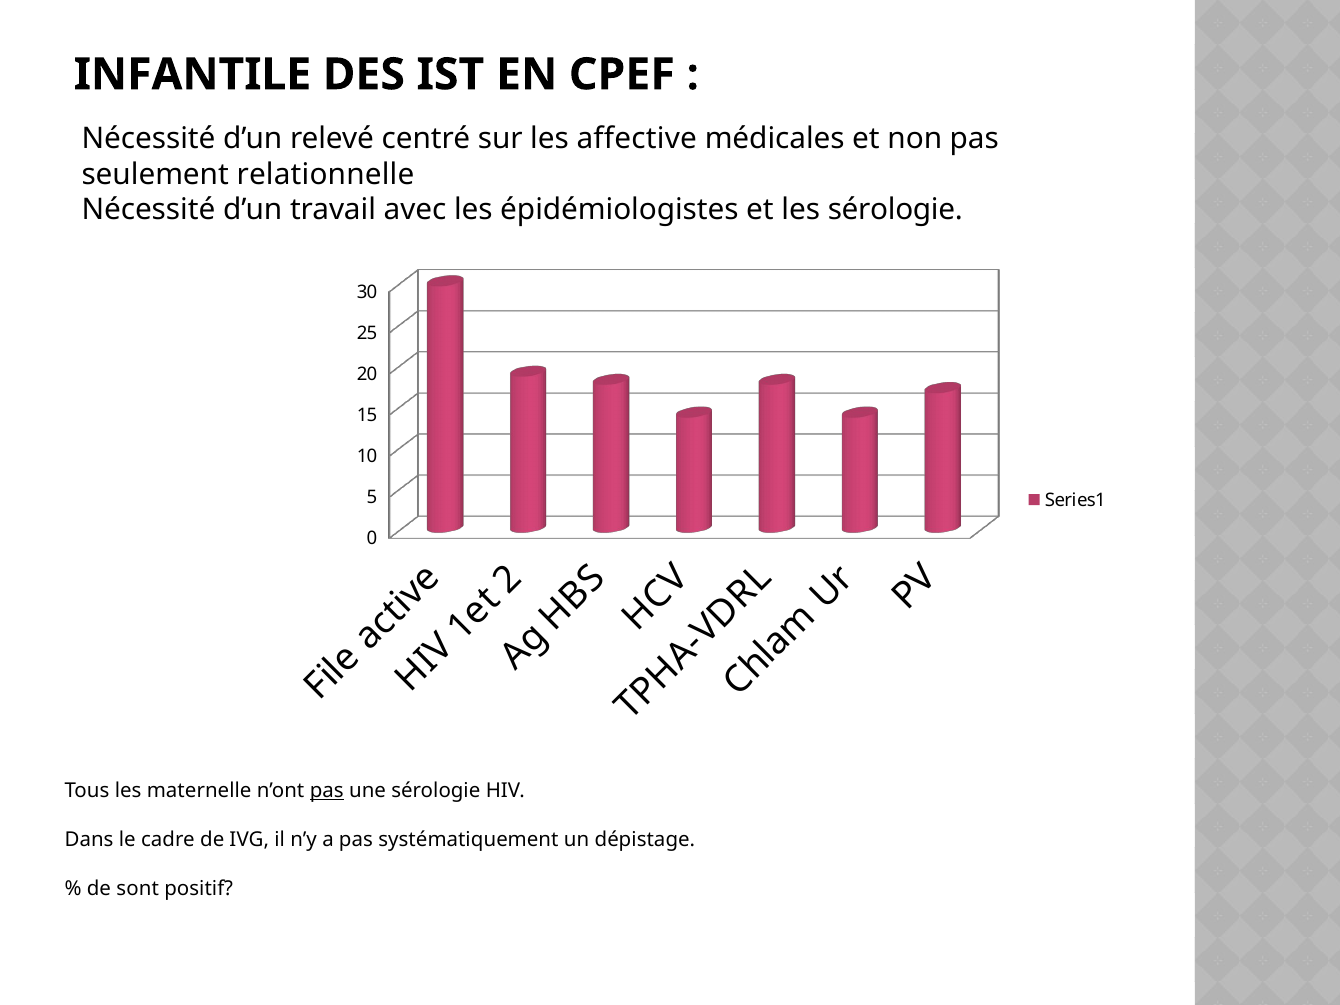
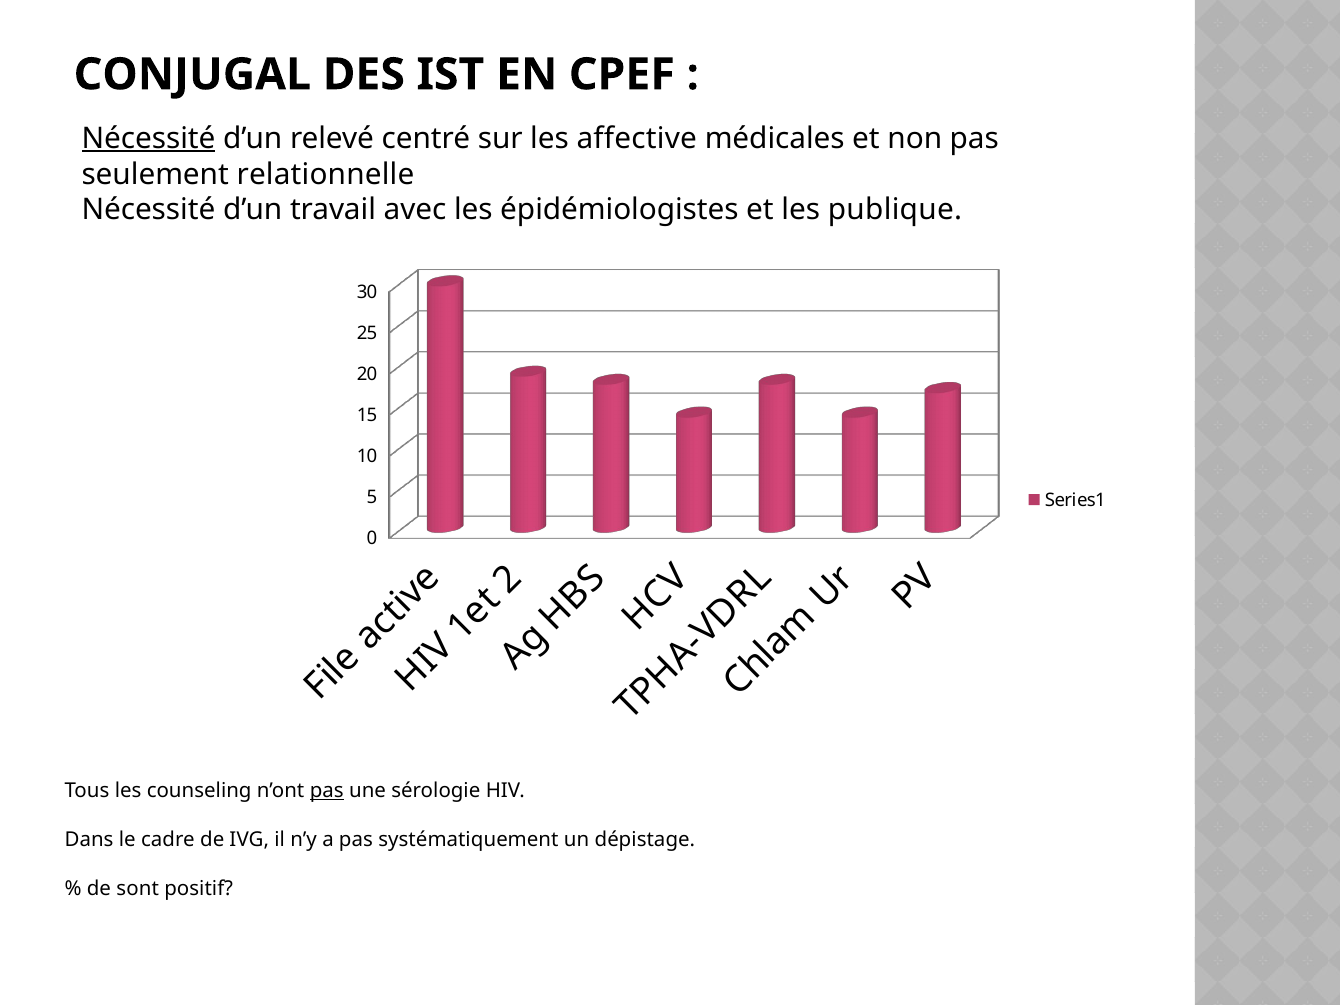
INFANTILE: INFANTILE -> CONJUGAL
Nécessité at (149, 139) underline: none -> present
les sérologie: sérologie -> publique
maternelle: maternelle -> counseling
